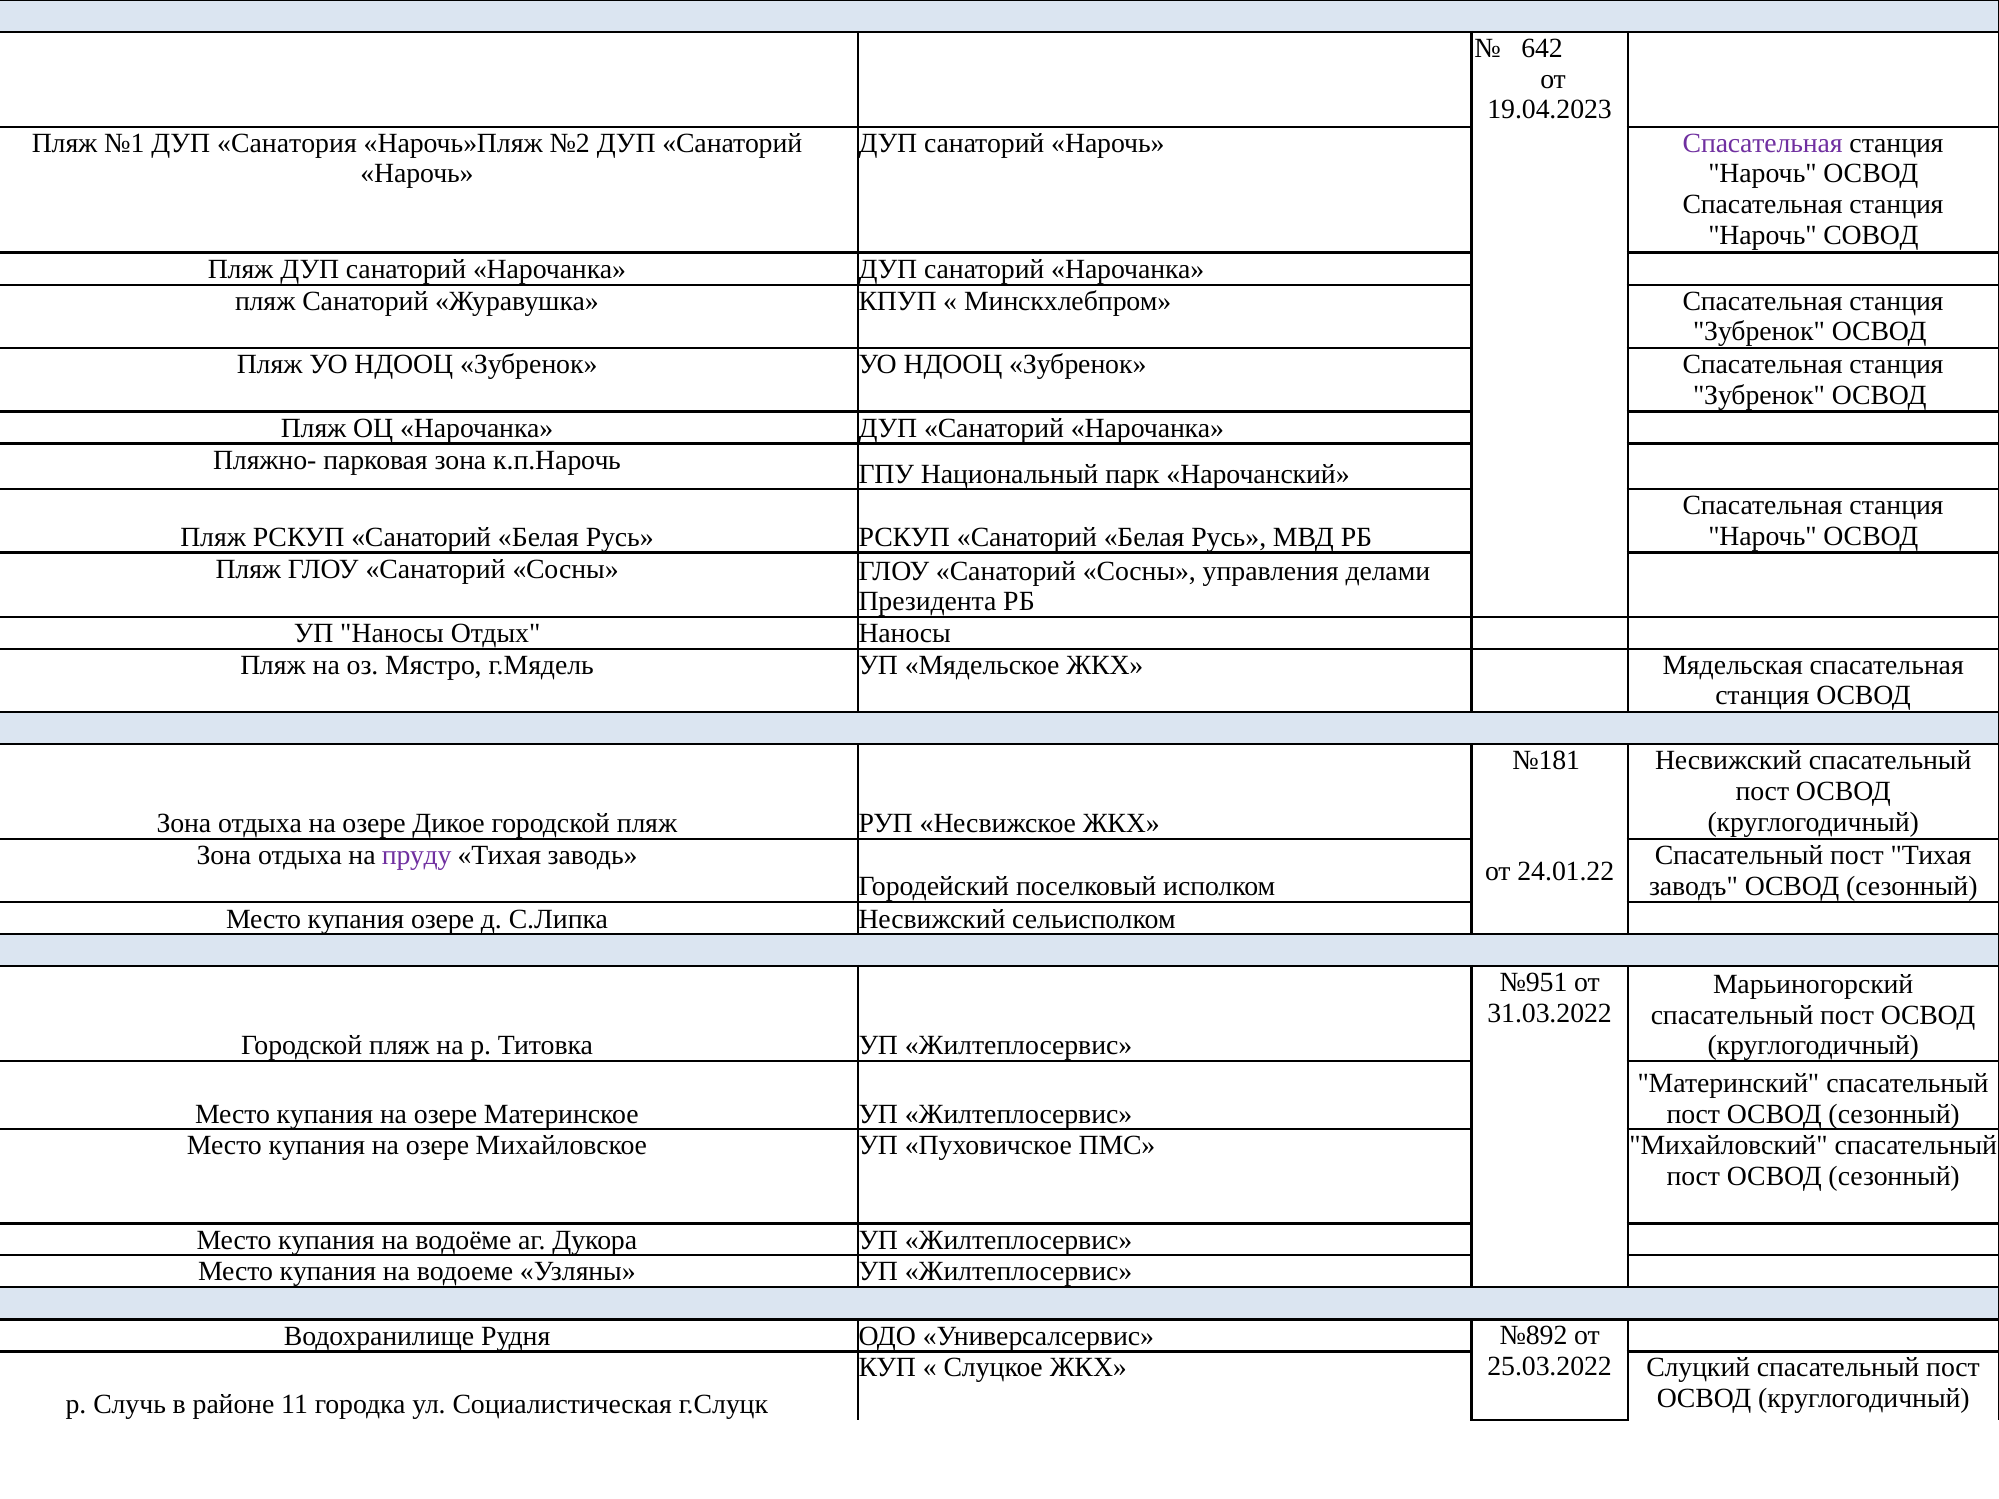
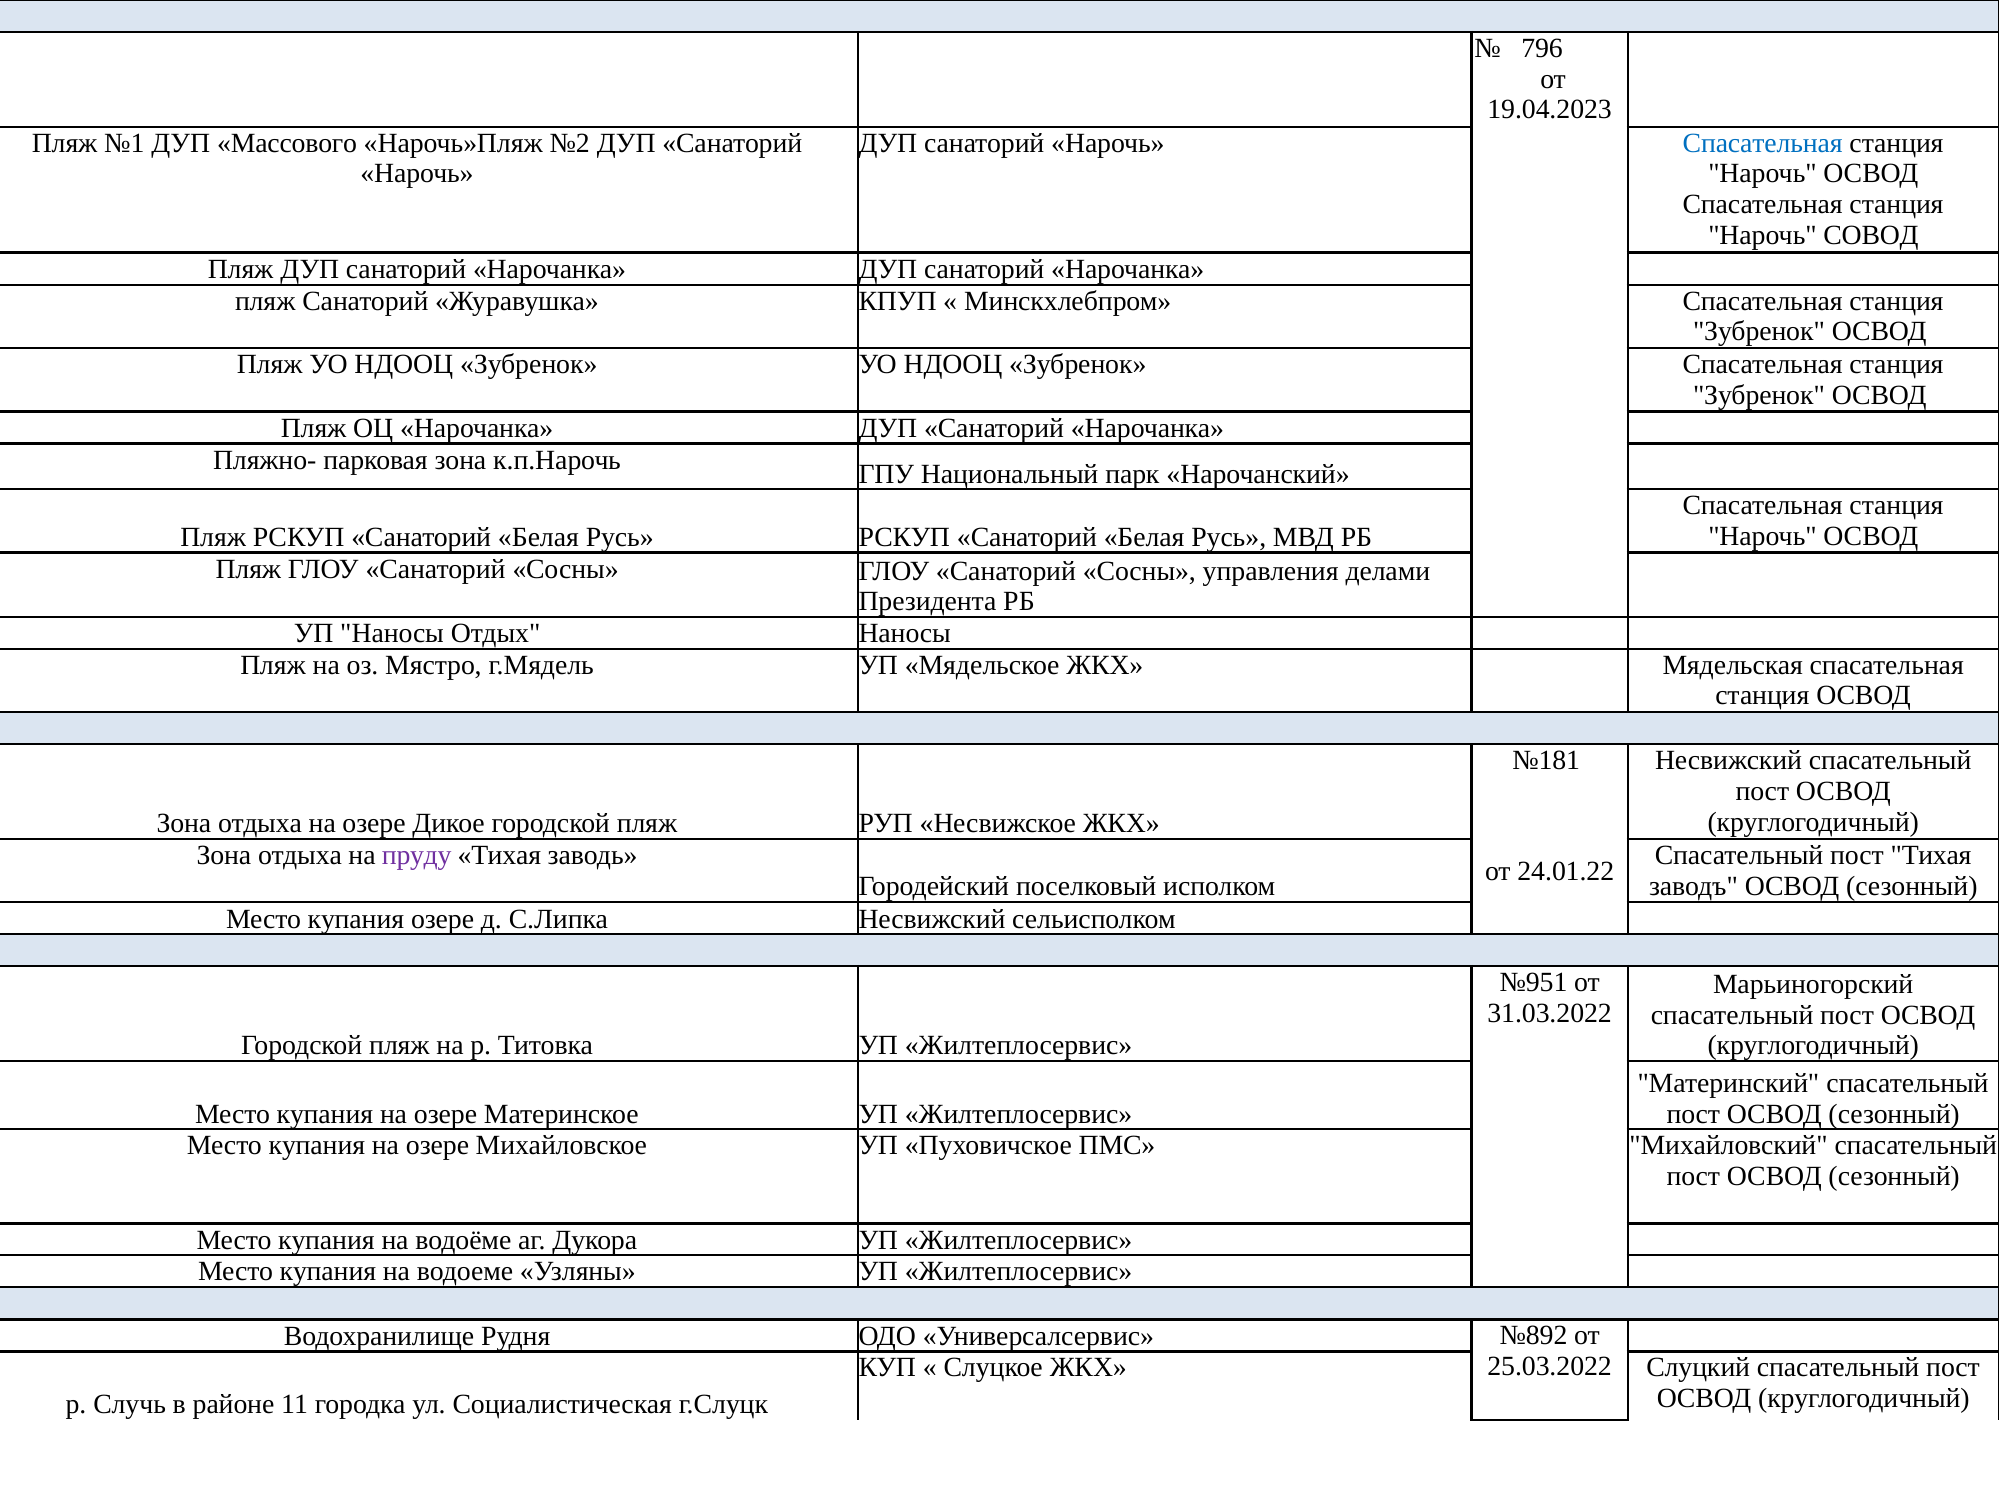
642: 642 -> 796
Санатория: Санатория -> Массового
Спасательная at (1763, 143) colour: purple -> blue
